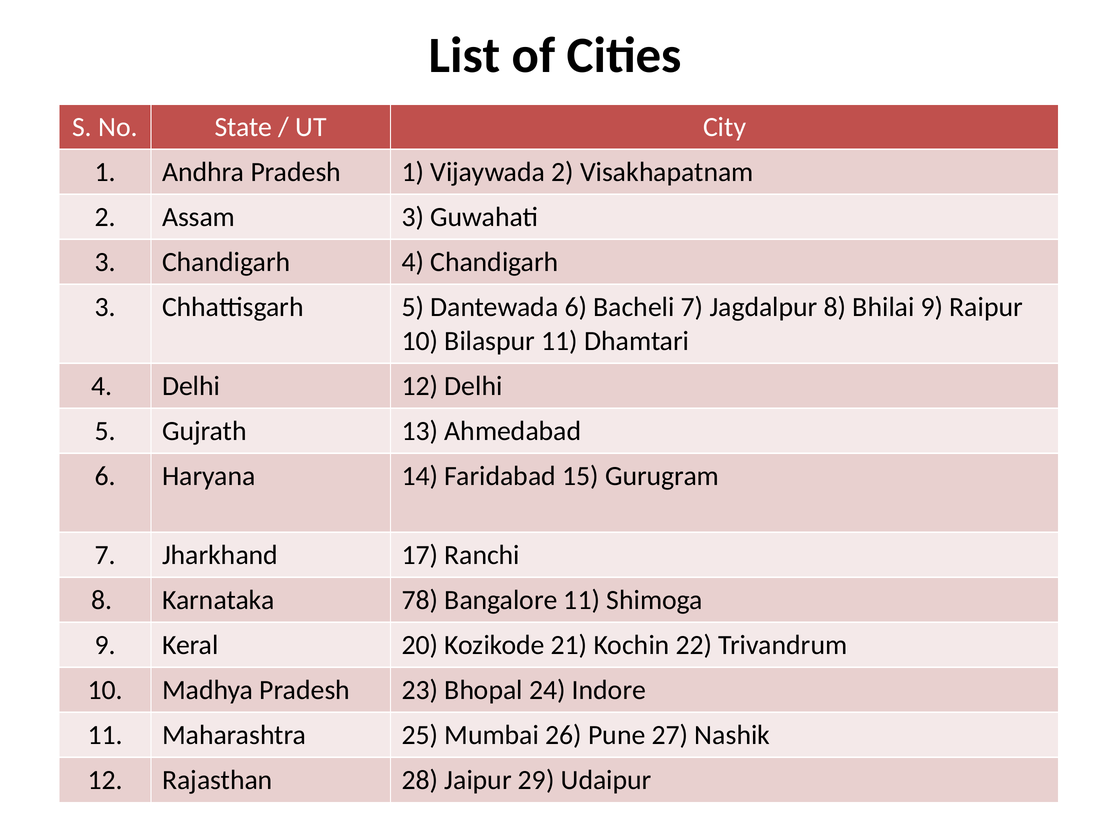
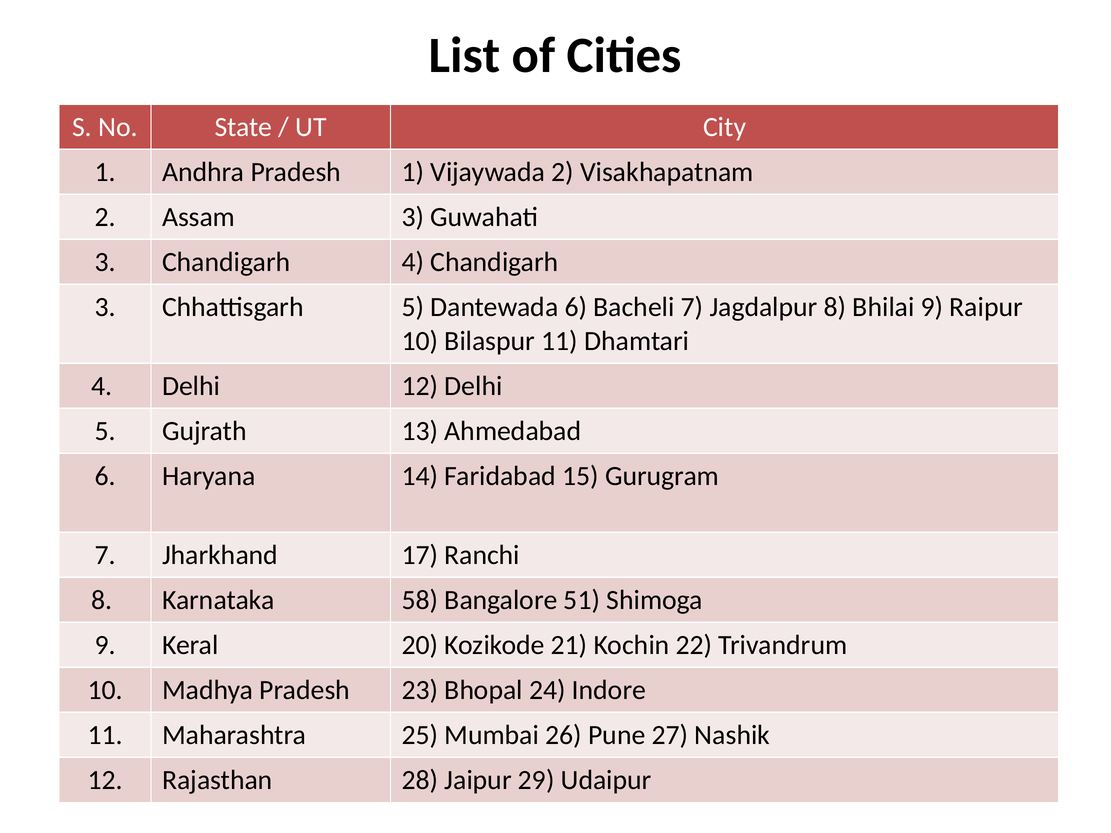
78: 78 -> 58
Bangalore 11: 11 -> 51
